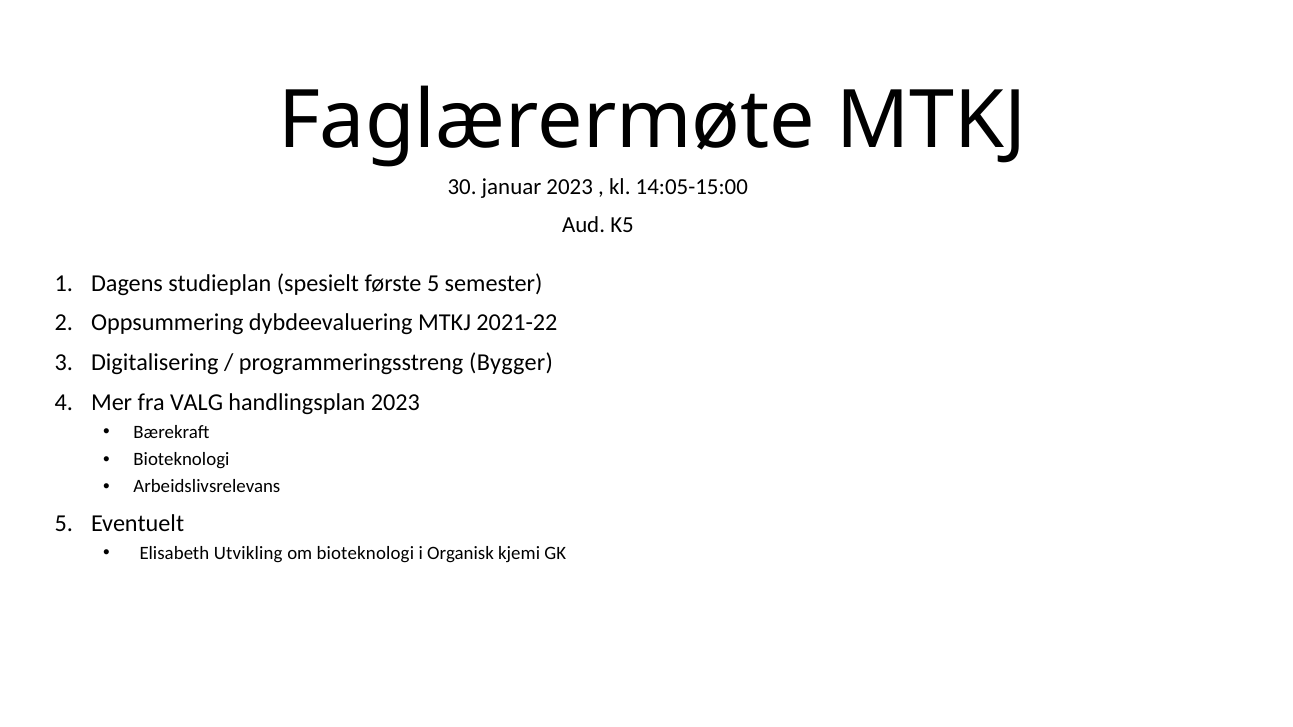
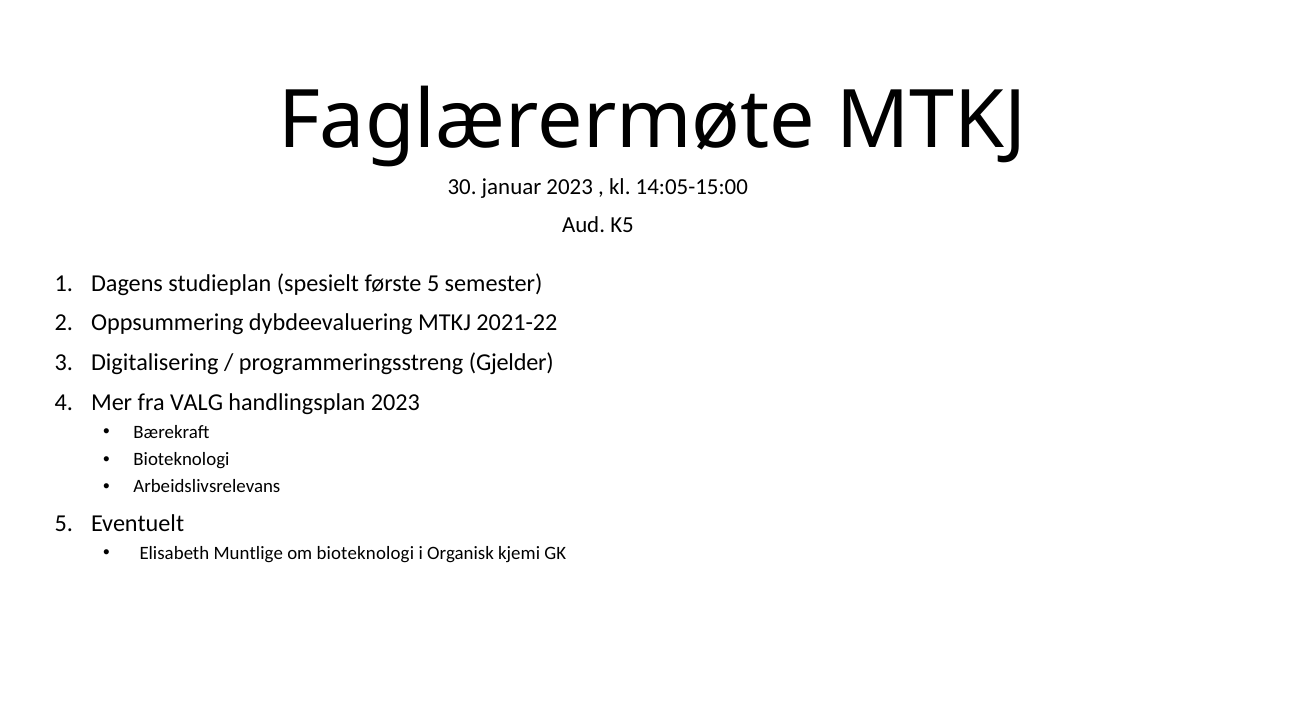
Bygger: Bygger -> Gjelder
Utvikling: Utvikling -> Muntlige
